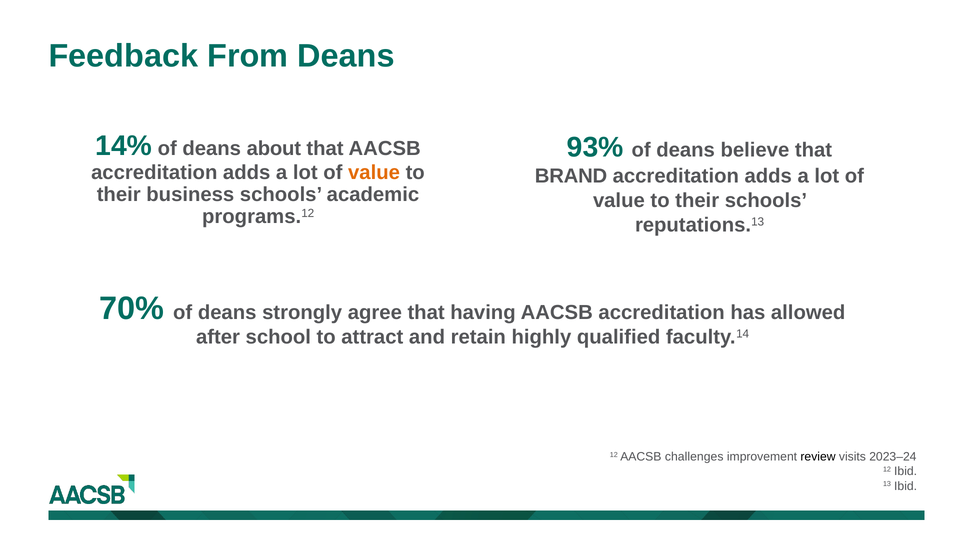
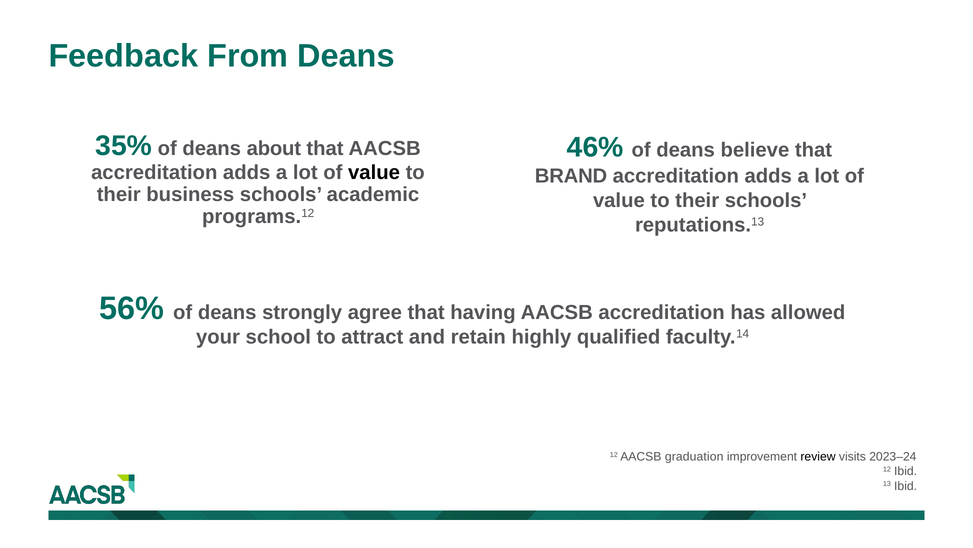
14%: 14% -> 35%
93%: 93% -> 46%
value at (374, 172) colour: orange -> black
70%: 70% -> 56%
after: after -> your
challenges: challenges -> graduation
